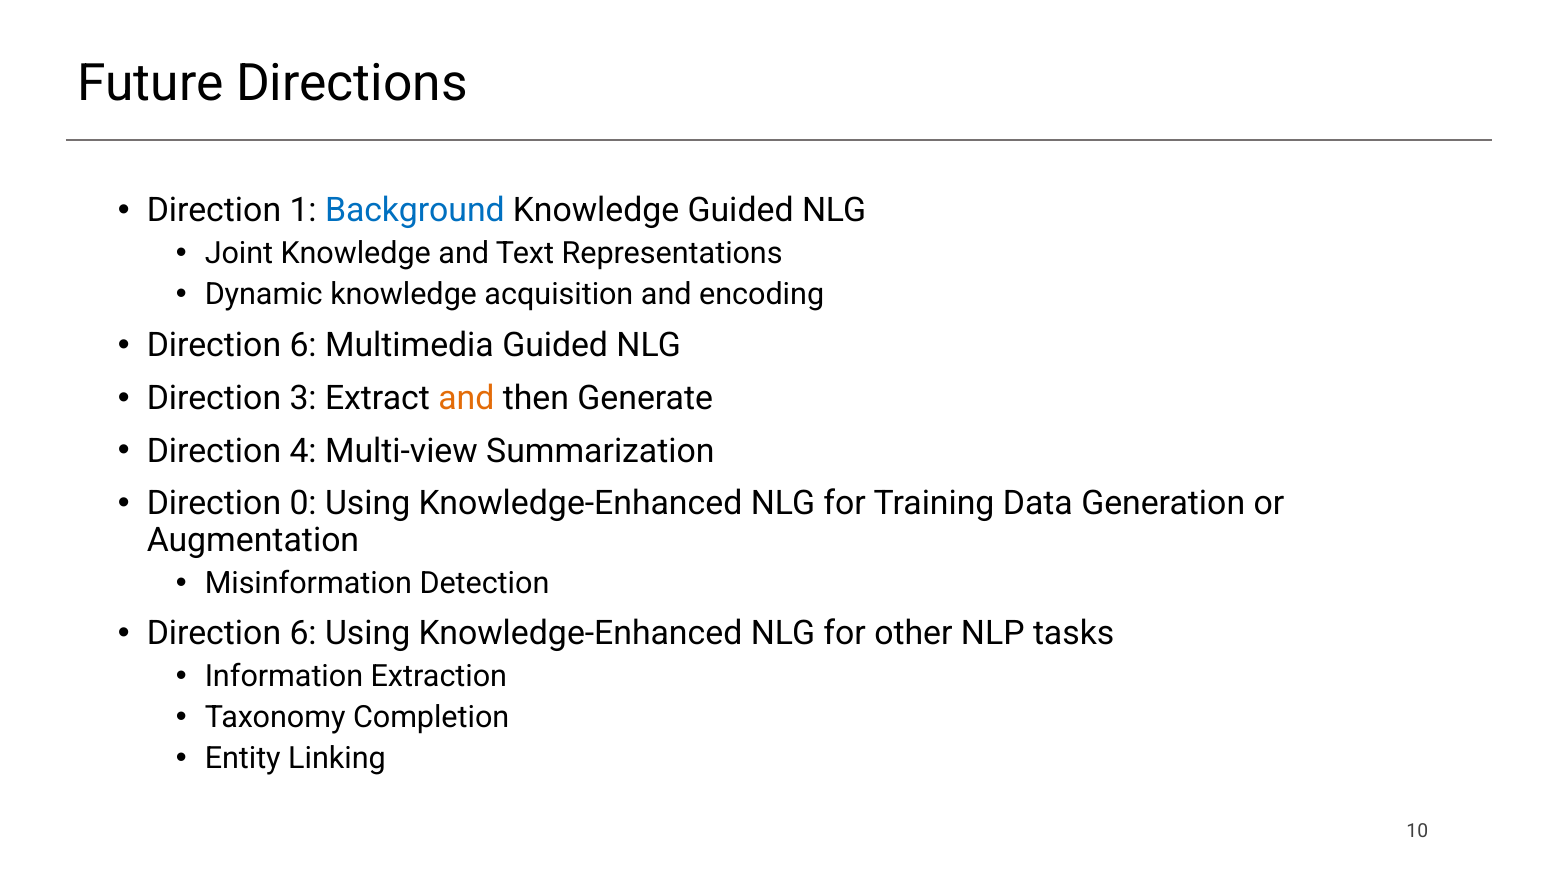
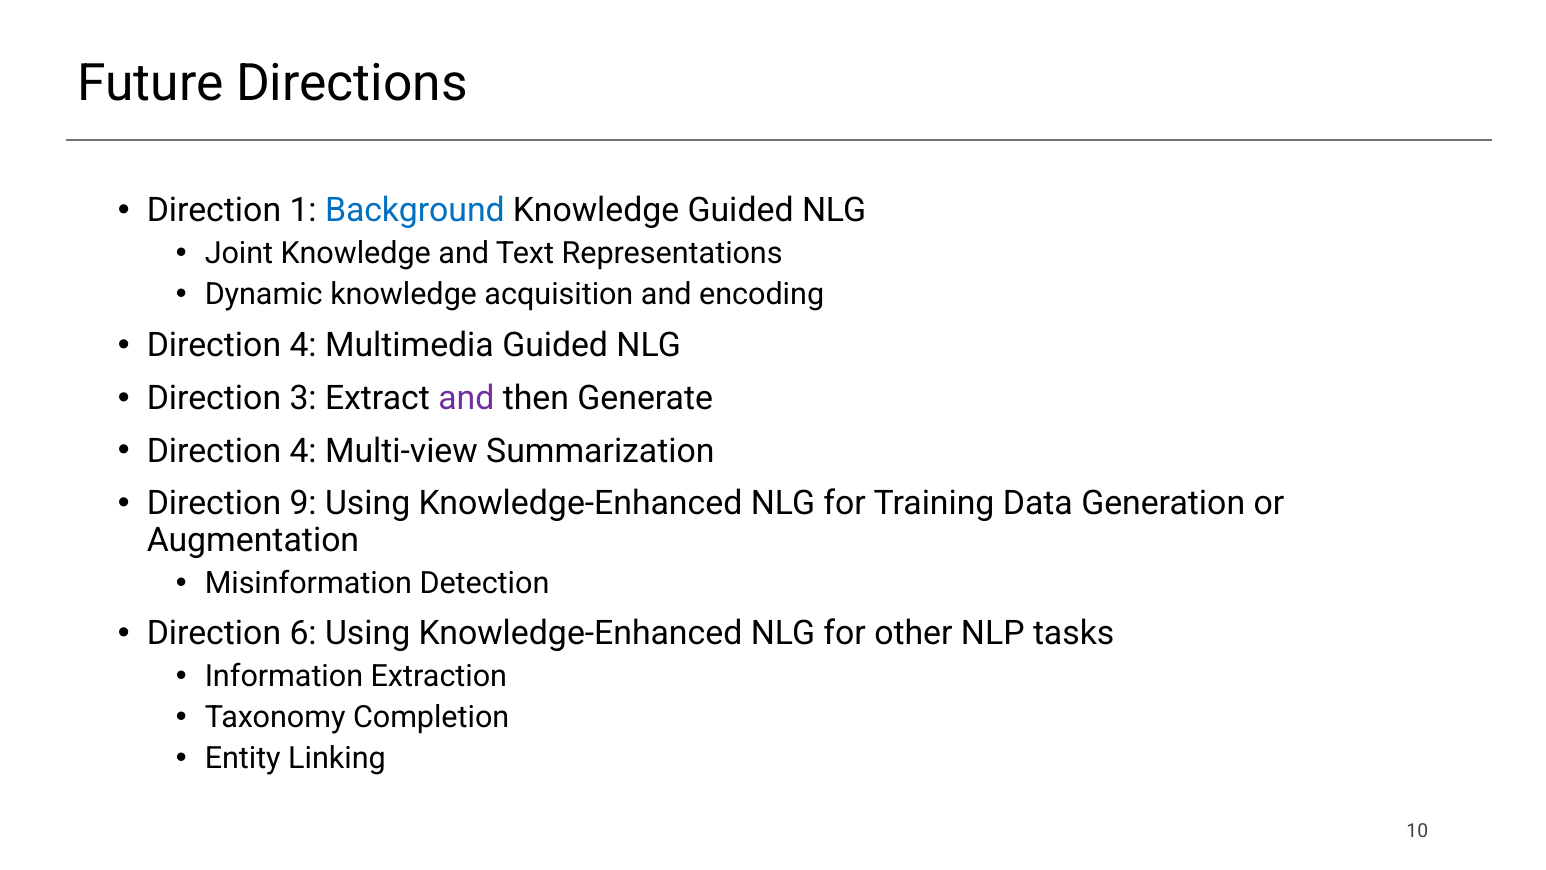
6 at (303, 345): 6 -> 4
and at (466, 398) colour: orange -> purple
0: 0 -> 9
